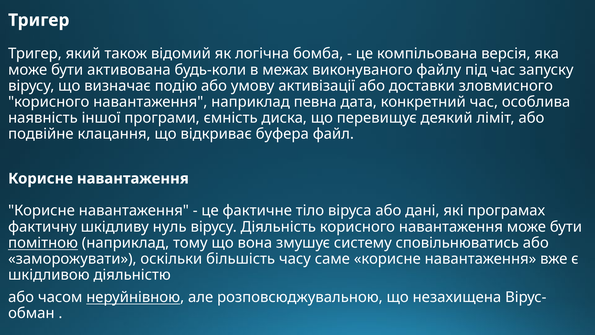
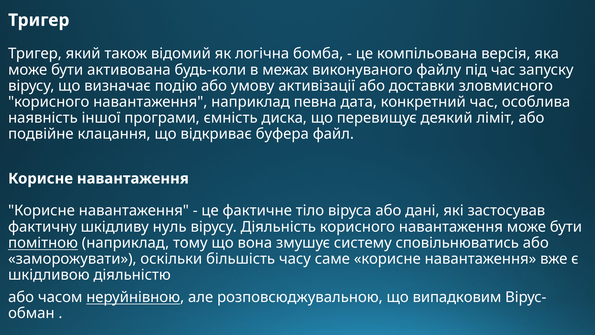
програмах: програмах -> застосував
незахищена: незахищена -> випадковим
